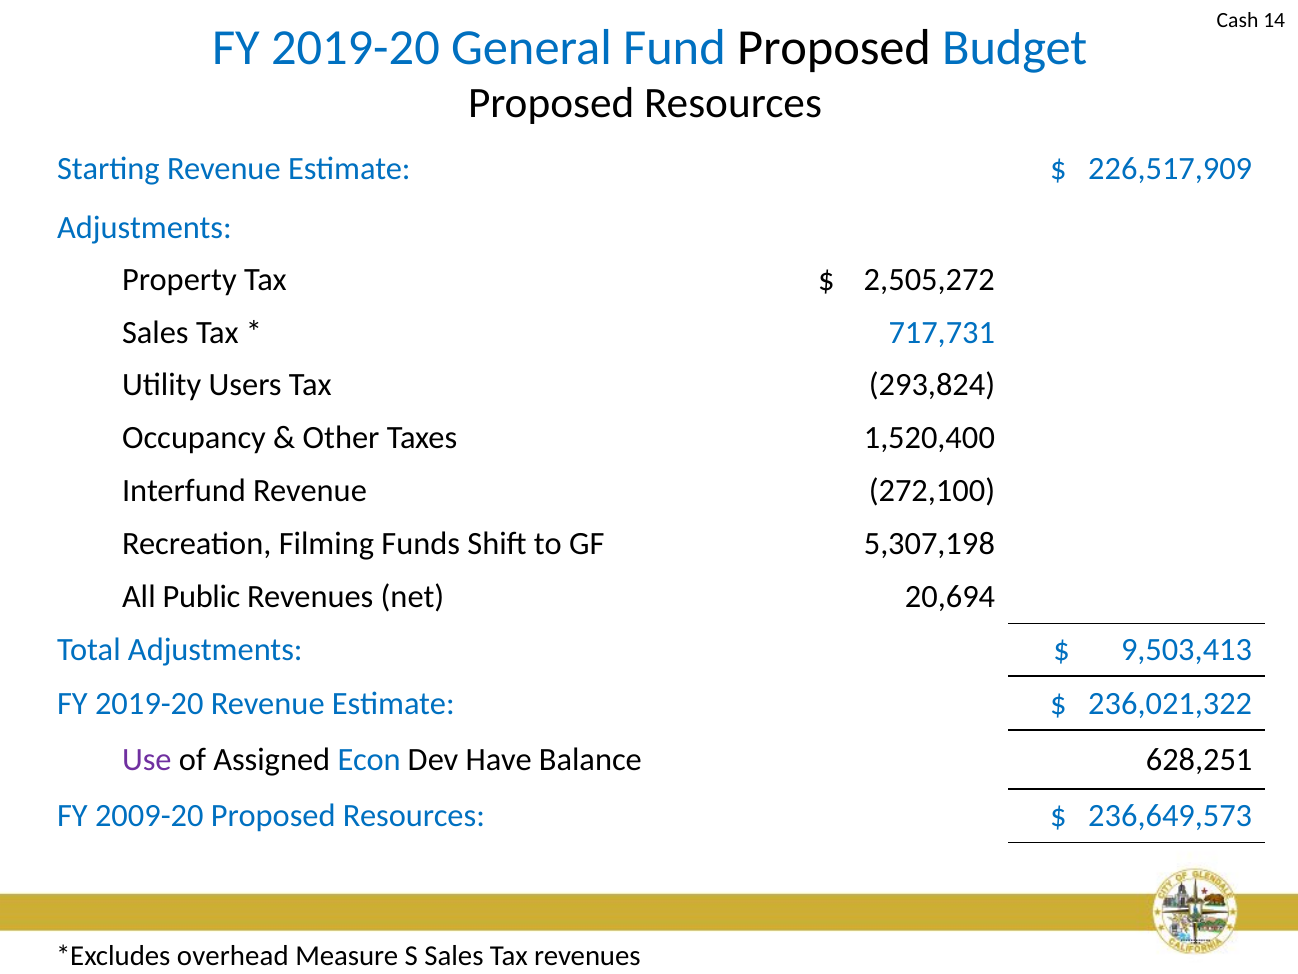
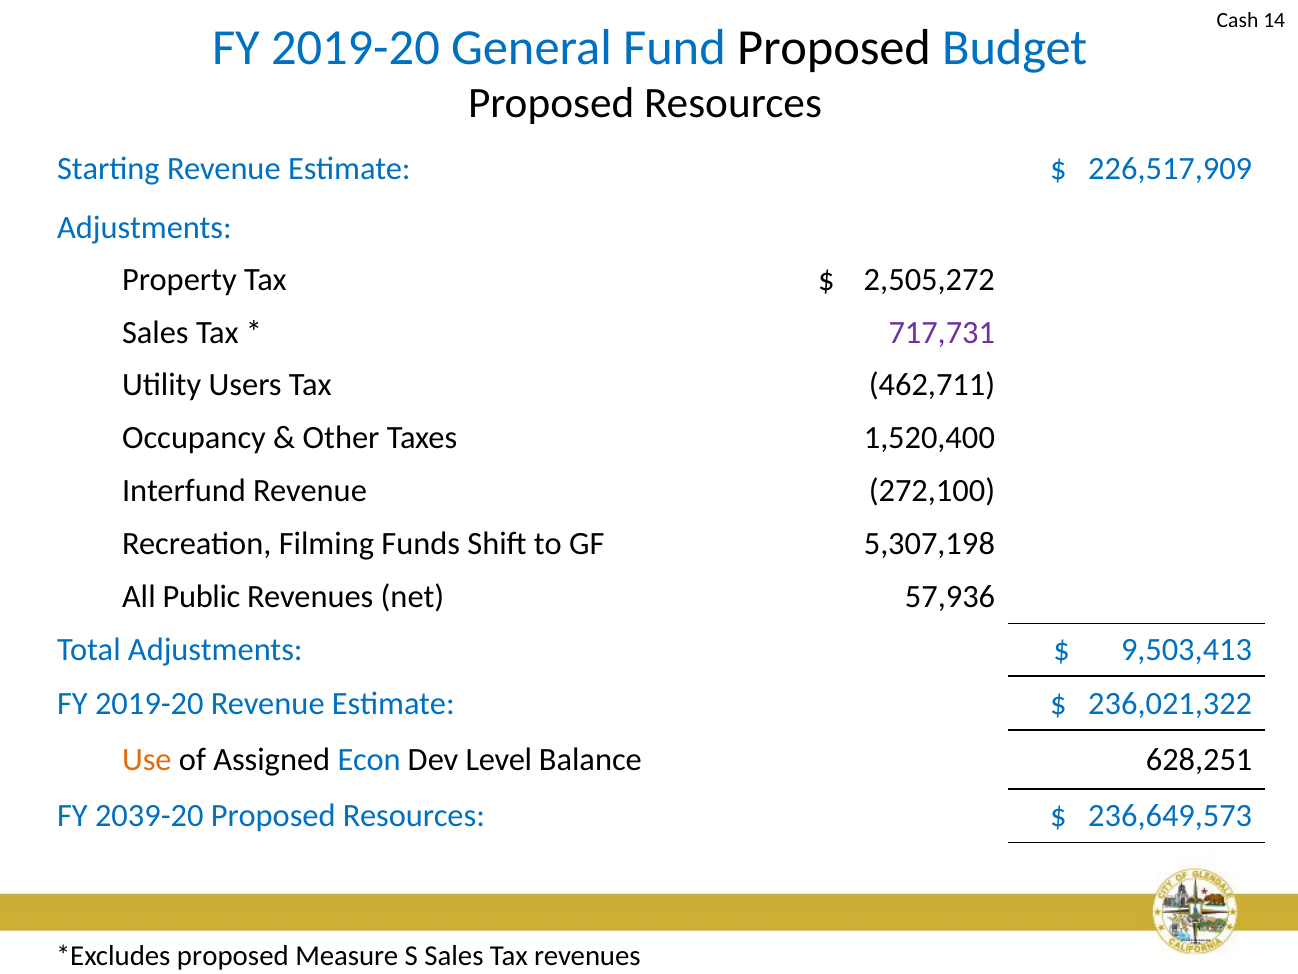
717,731 colour: blue -> purple
293,824: 293,824 -> 462,711
20,694: 20,694 -> 57,936
Use colour: purple -> orange
Have: Have -> Level
2009-20: 2009-20 -> 2039-20
overhead at (233, 956): overhead -> proposed
